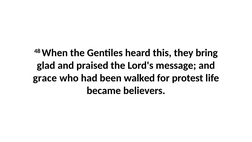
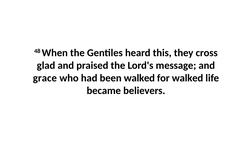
bring: bring -> cross
for protest: protest -> walked
